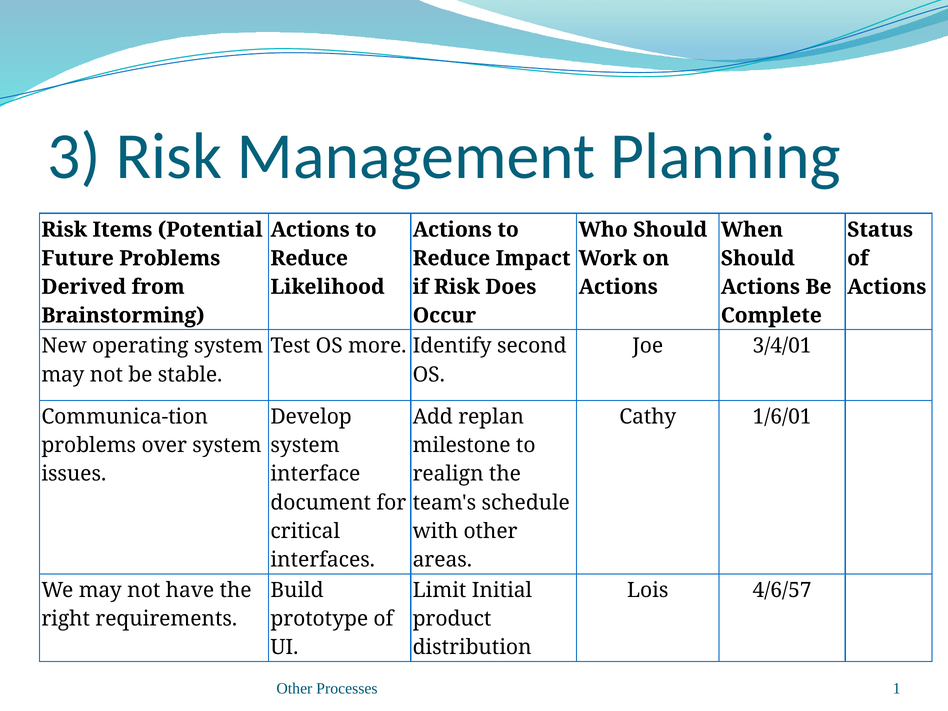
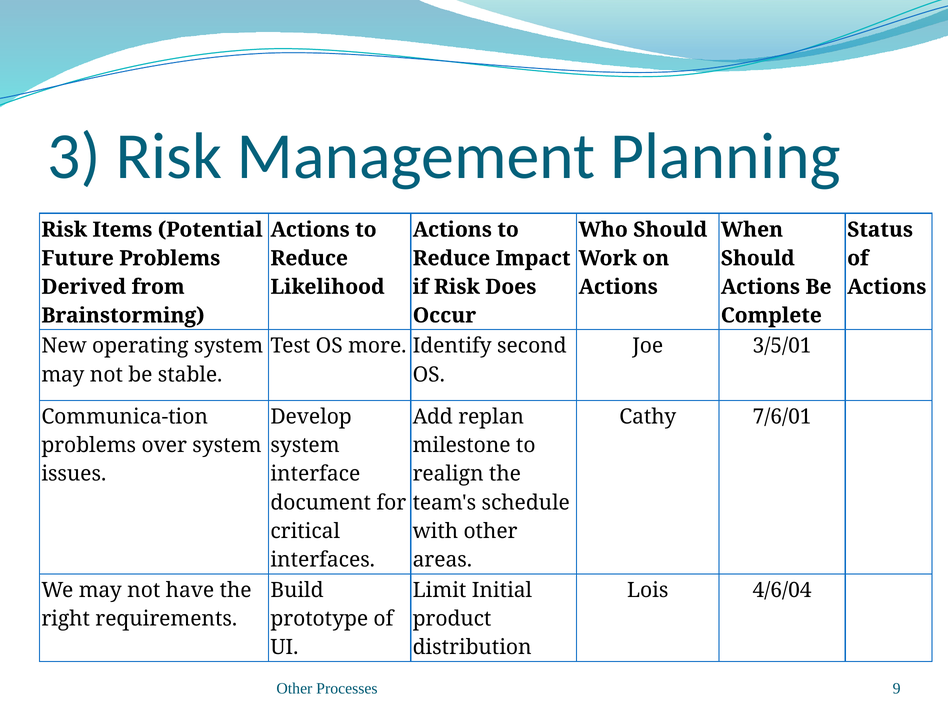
3/4/01: 3/4/01 -> 3/5/01
1/6/01: 1/6/01 -> 7/6/01
4/6/57: 4/6/57 -> 4/6/04
1: 1 -> 9
